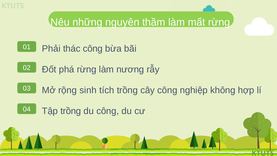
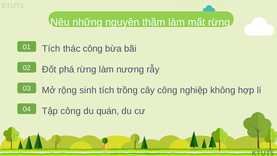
01 Phải: Phải -> Tích
Tập trồng: trồng -> công
du công: công -> quán
